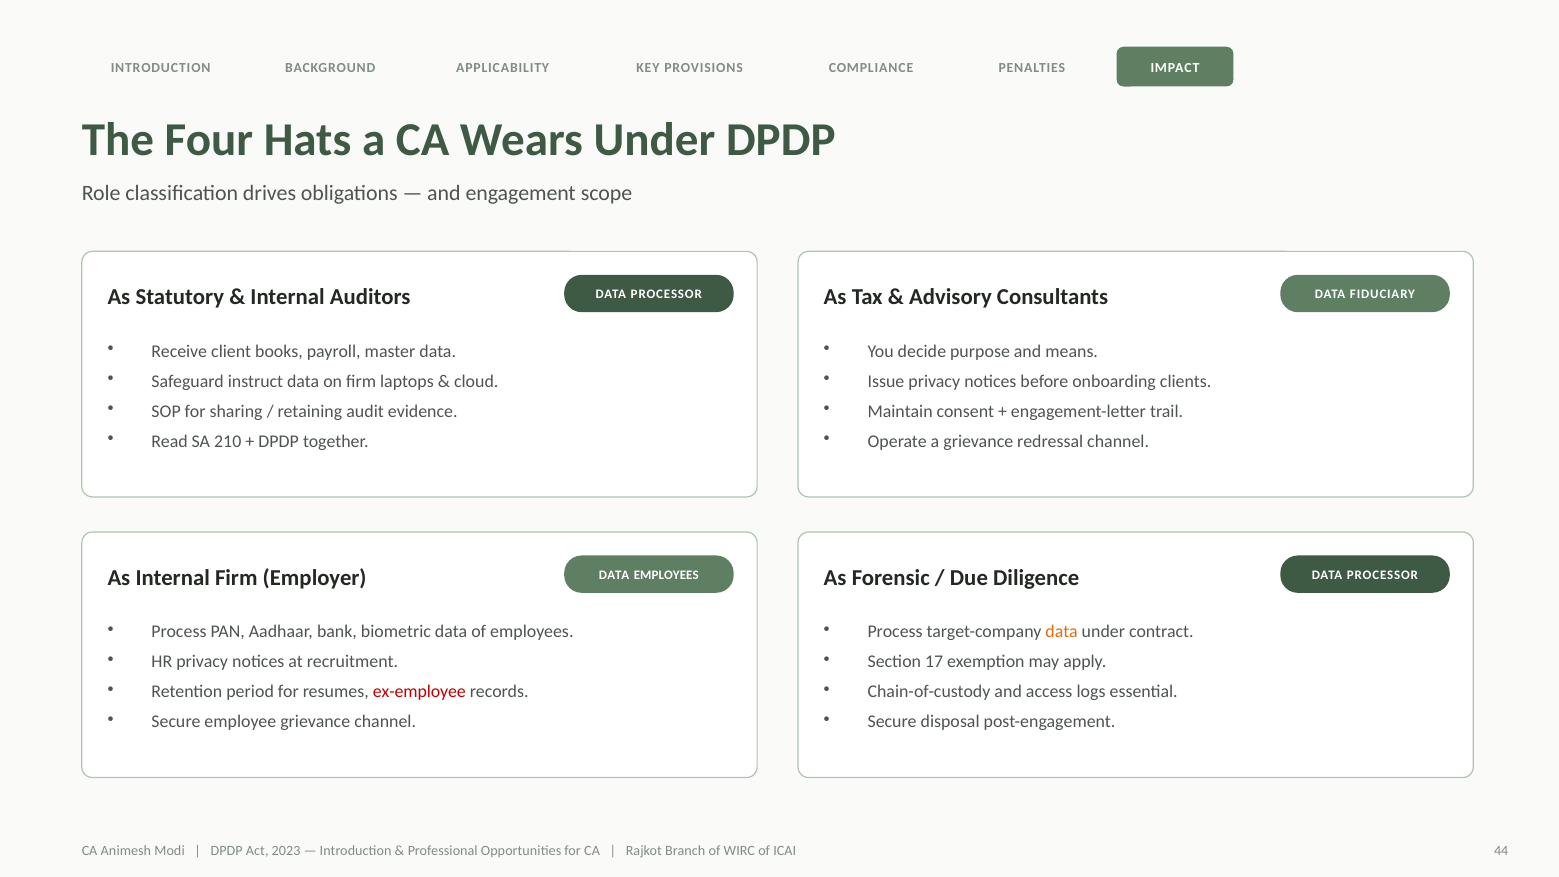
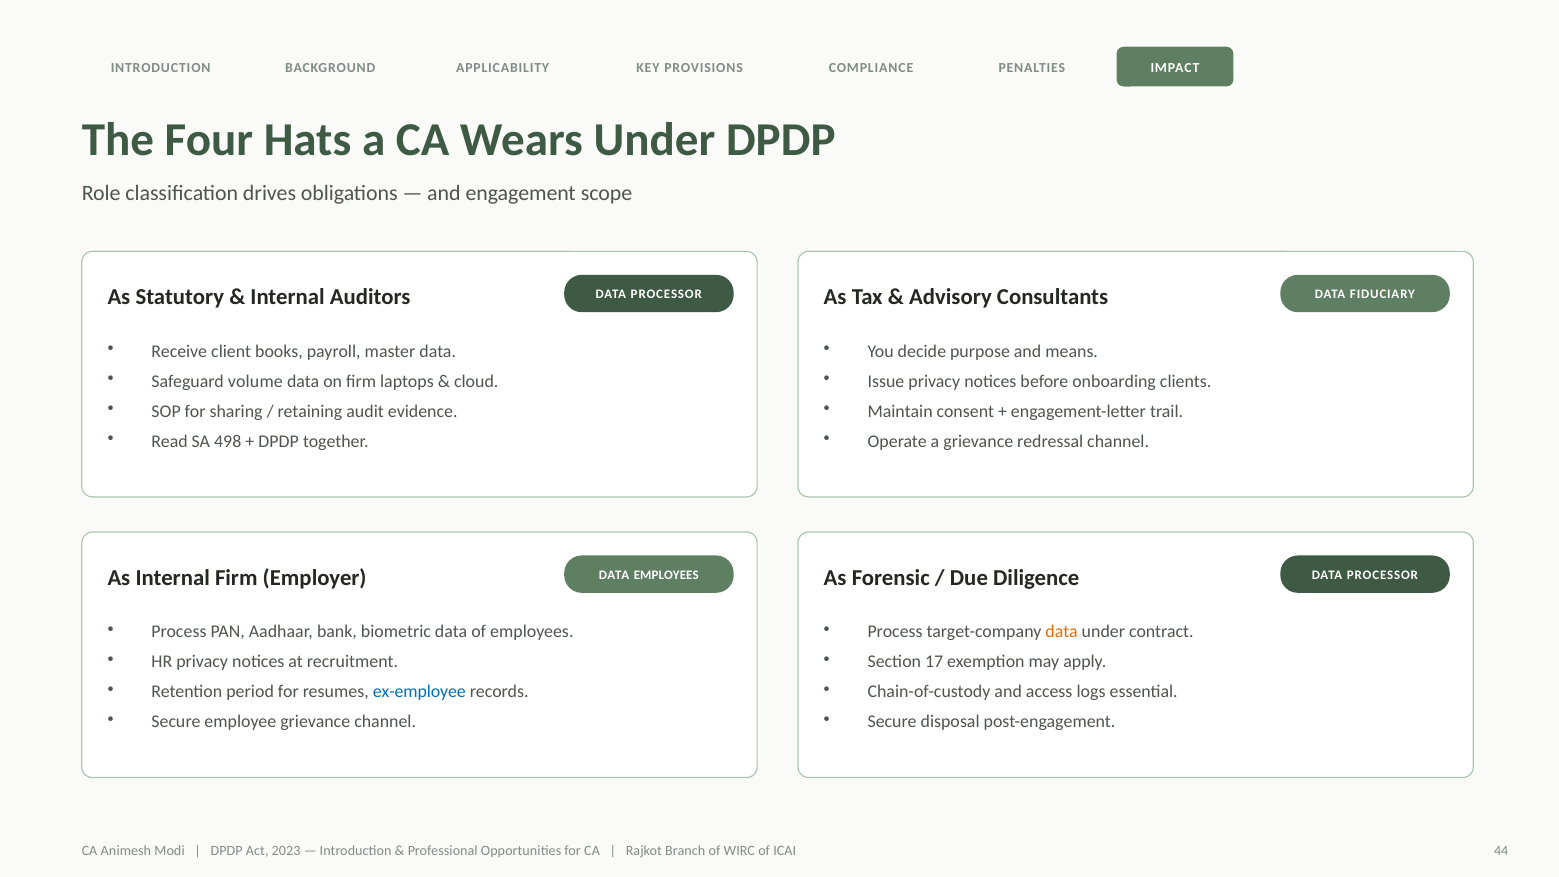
instruct: instruct -> volume
210: 210 -> 498
ex-employee colour: red -> blue
